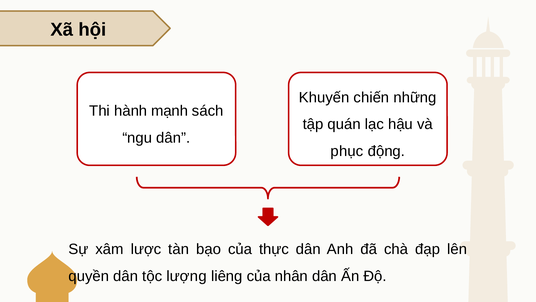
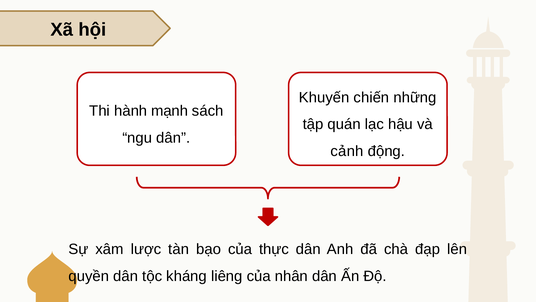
phục: phục -> cảnh
lượng: lượng -> kháng
